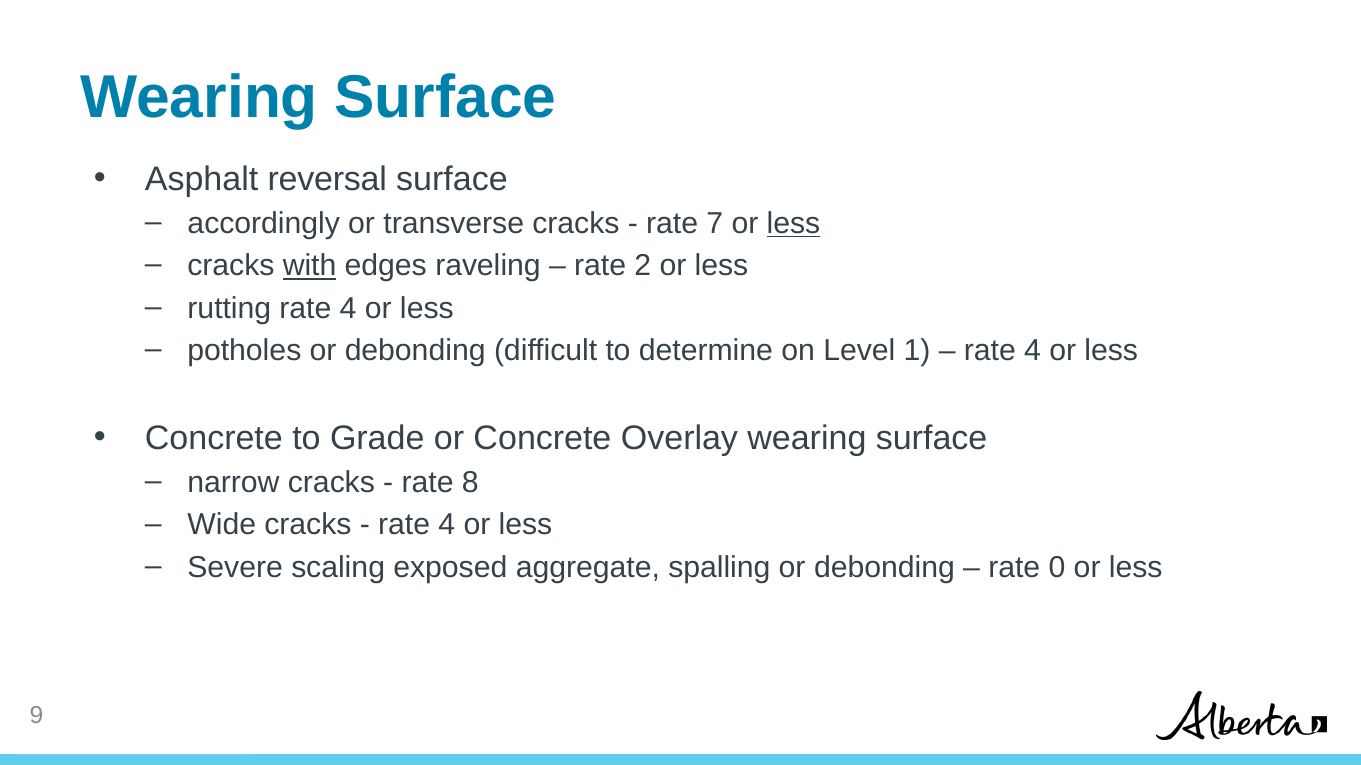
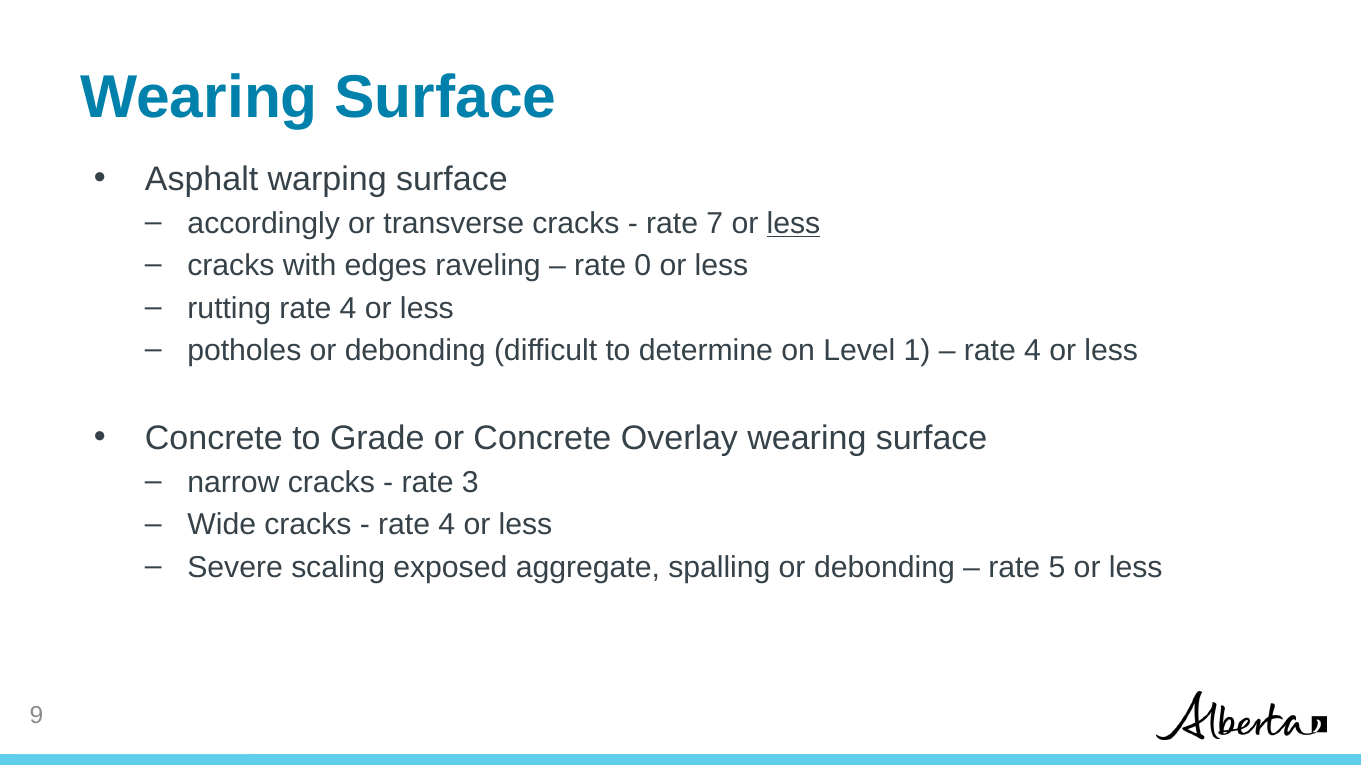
reversal: reversal -> warping
with underline: present -> none
2: 2 -> 0
8: 8 -> 3
0: 0 -> 5
